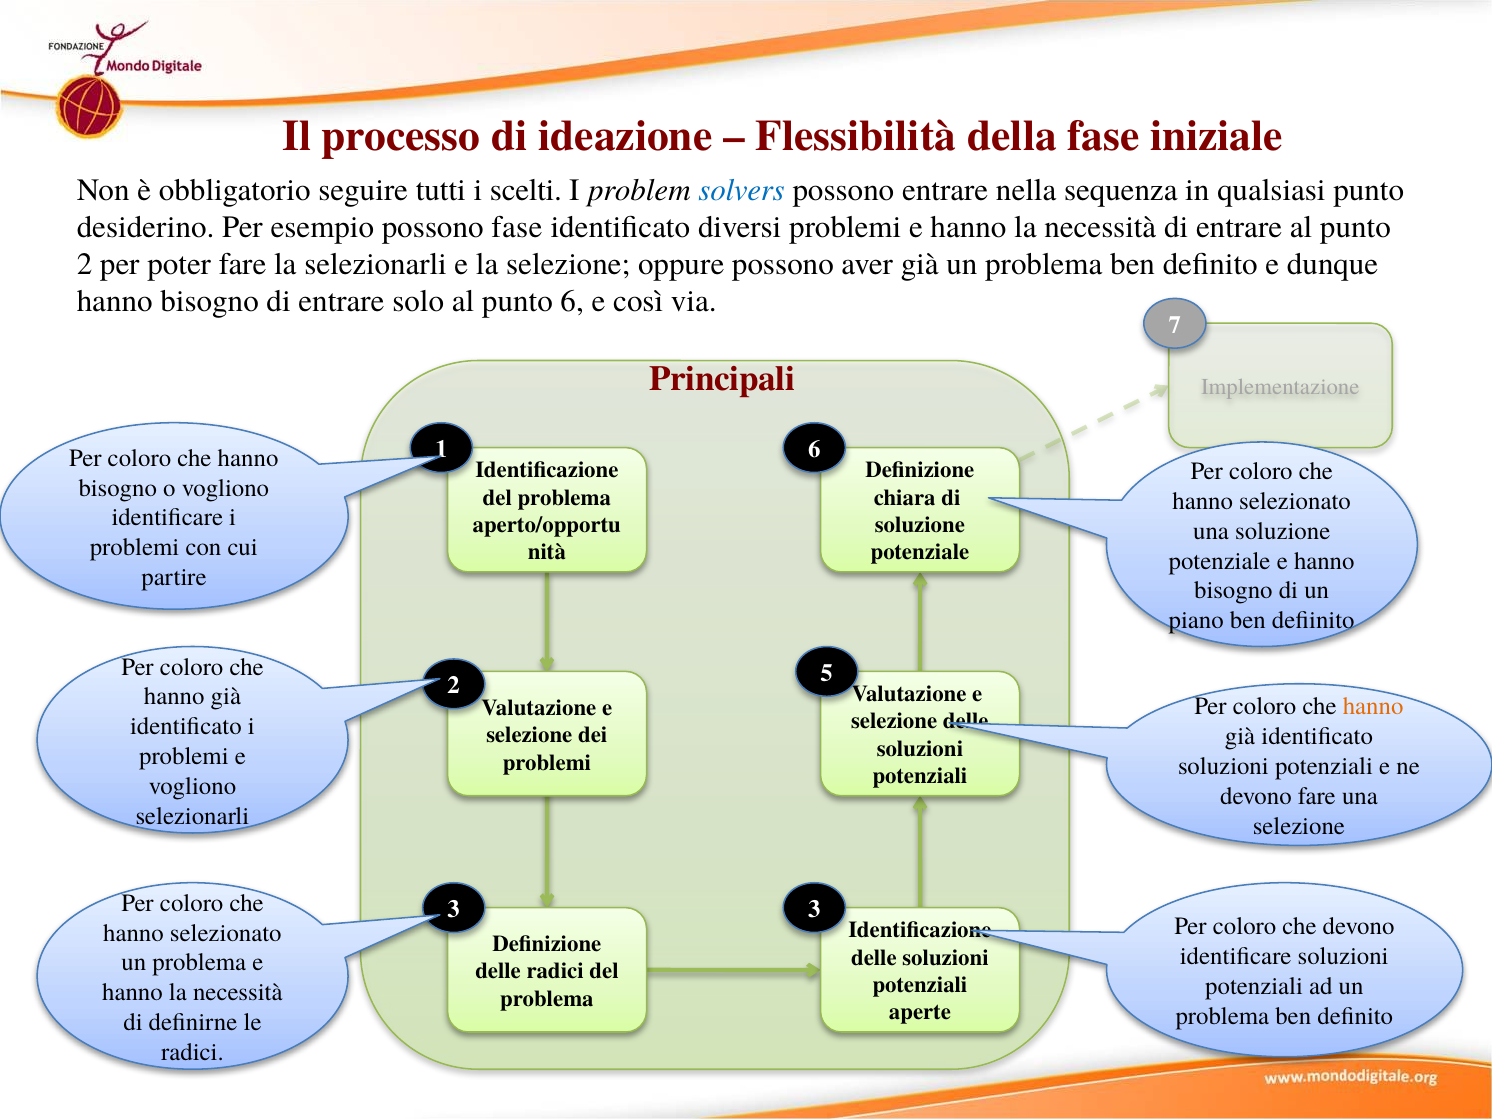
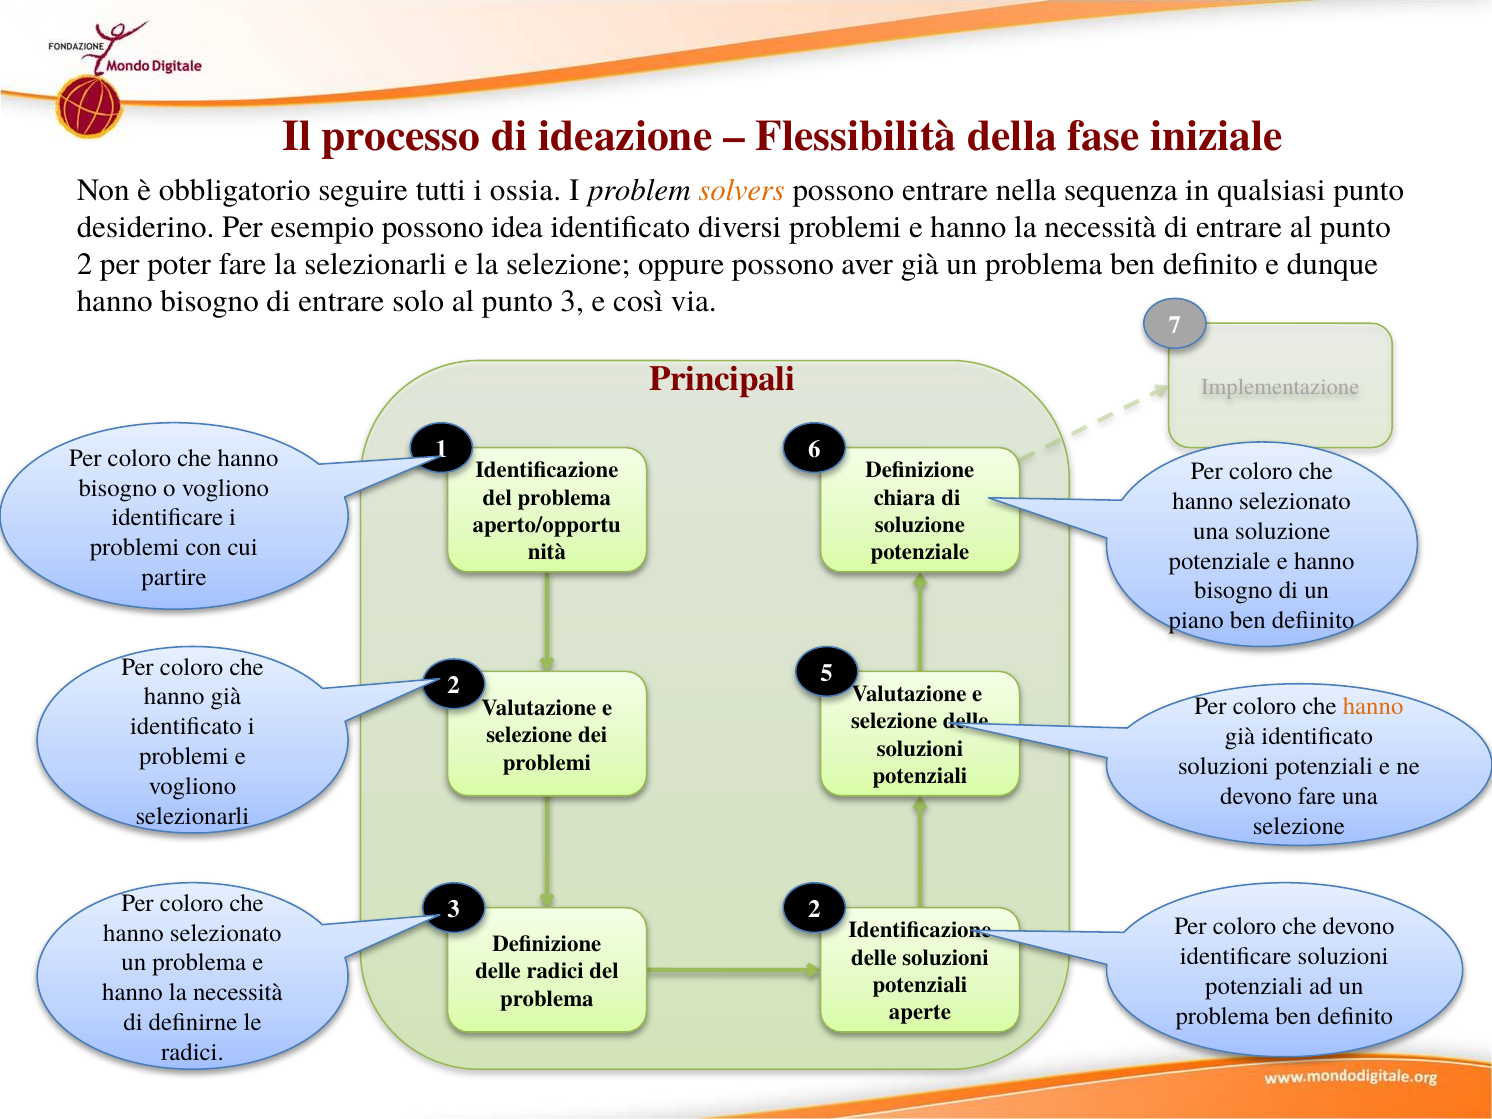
scelti: scelti -> ossia
solvers colour: blue -> orange
possono fase: fase -> idea
punto 6: 6 -> 3
3 3: 3 -> 2
